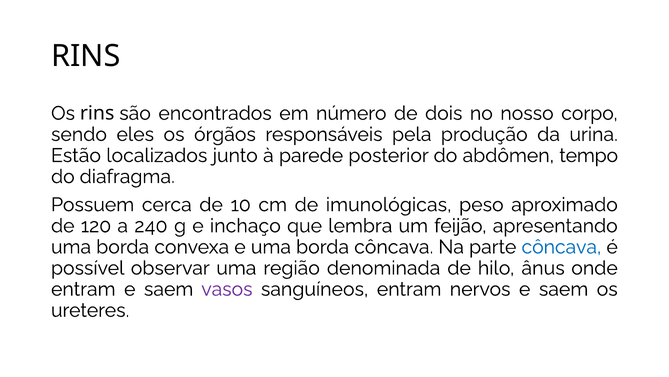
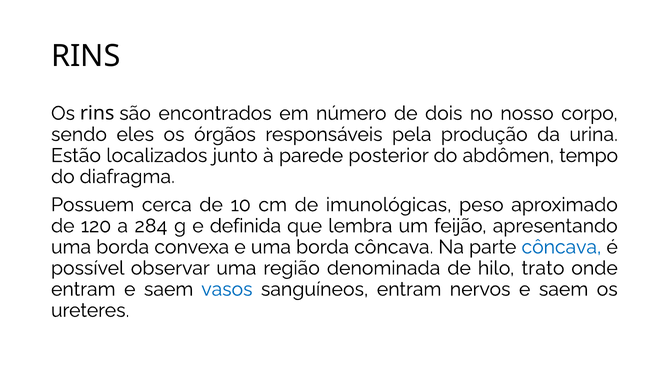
240: 240 -> 284
inchaço: inchaço -> definida
ânus: ânus -> trato
vasos colour: purple -> blue
